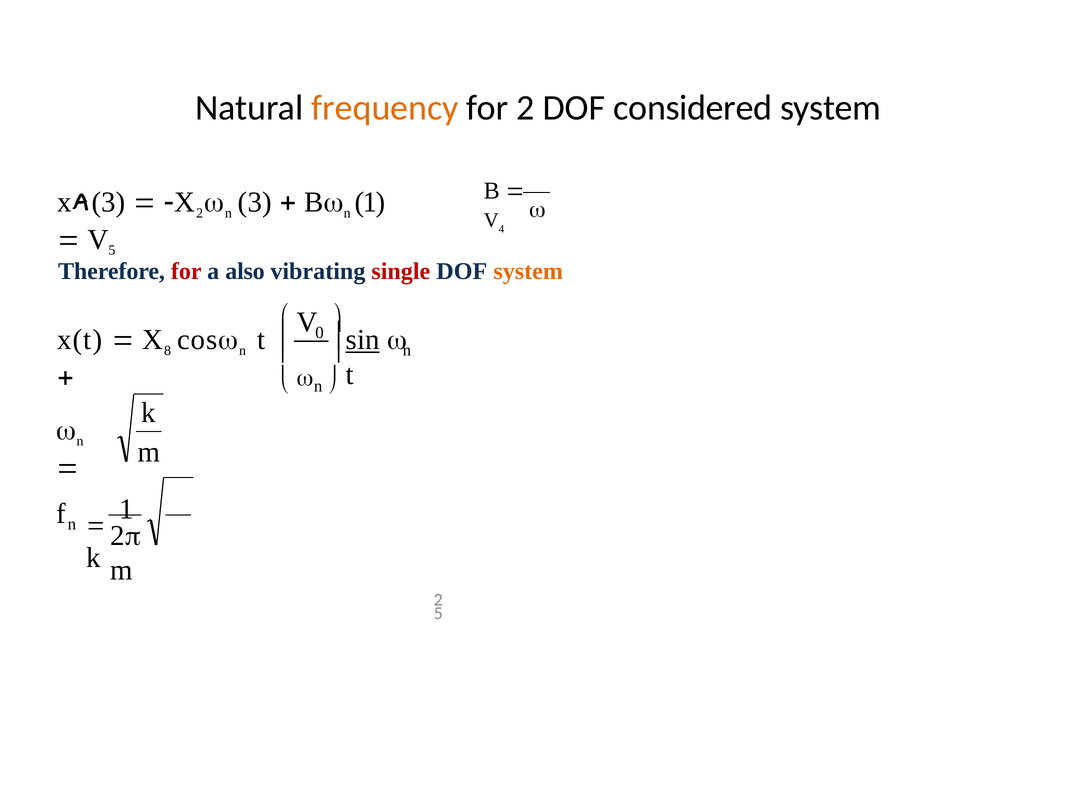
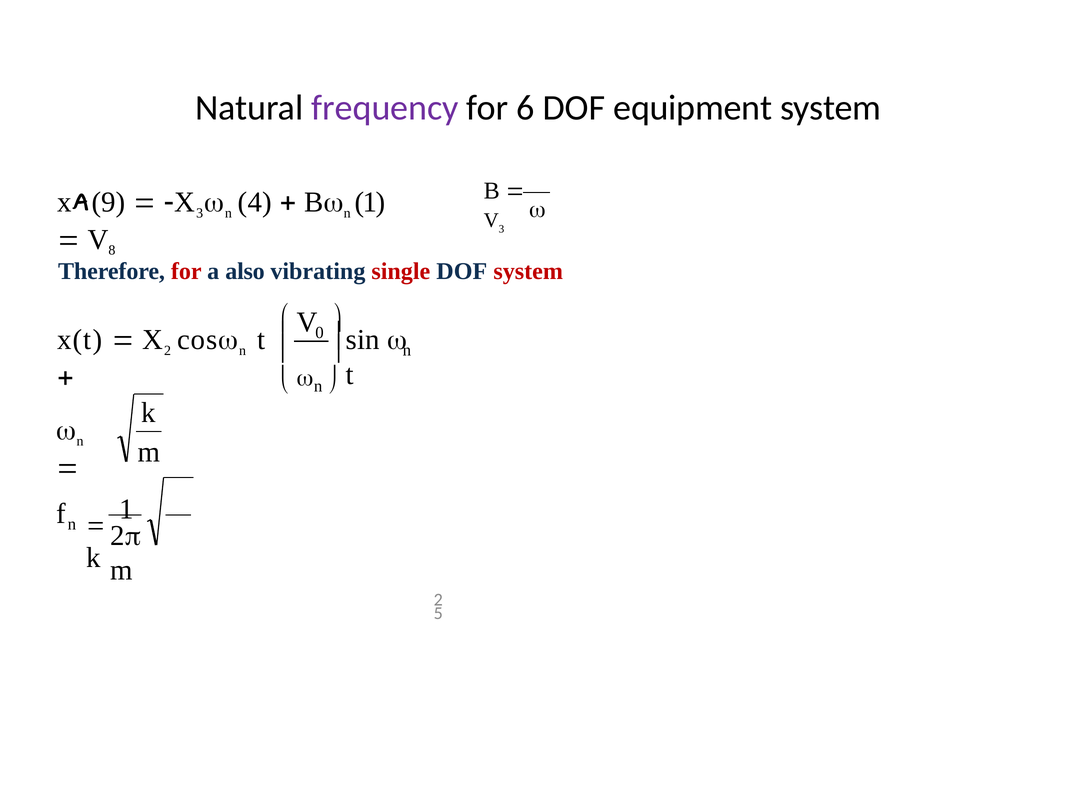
frequency colour: orange -> purple
for 2: 2 -> 6
considered: considered -> equipment
3 at (109, 202): 3 -> 9
2 at (200, 213): 2 -> 3
n 3: 3 -> 4
V 4: 4 -> 3
V 5: 5 -> 8
system at (528, 272) colour: orange -> red
8 at (168, 351): 8 -> 2
sin underline: present -> none
